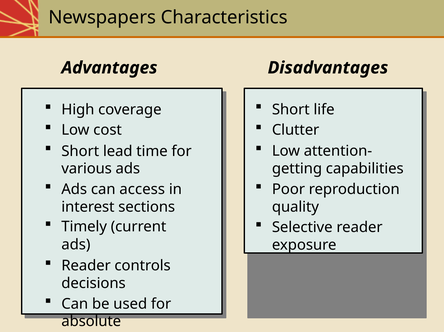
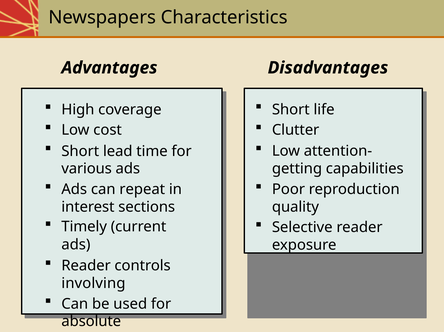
access: access -> repeat
decisions: decisions -> involving
